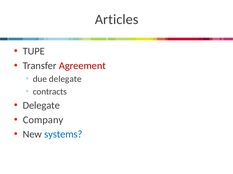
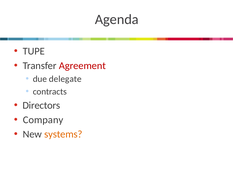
Articles: Articles -> Agenda
Delegate at (41, 106): Delegate -> Directors
systems colour: blue -> orange
